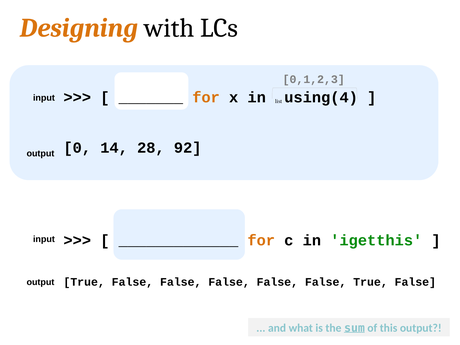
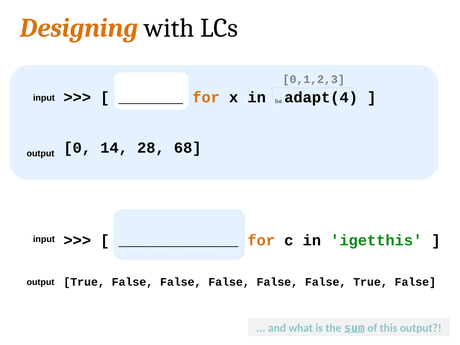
using(4: using(4 -> adapt(4
92: 92 -> 68
